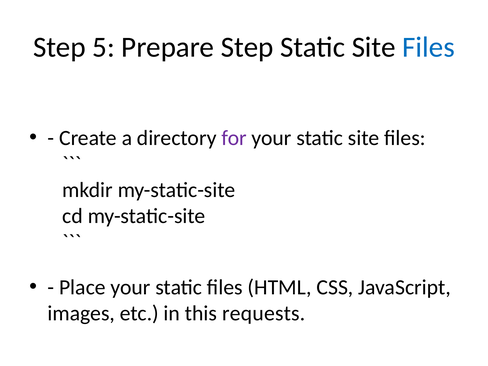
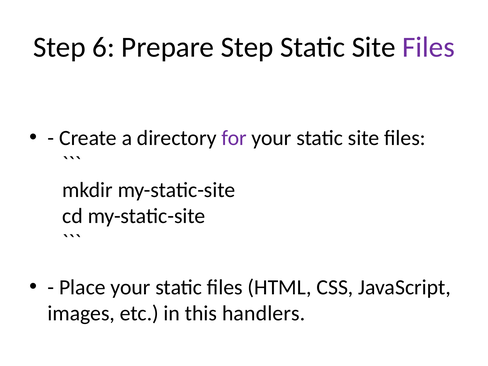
5: 5 -> 6
Files at (428, 47) colour: blue -> purple
requests: requests -> handlers
